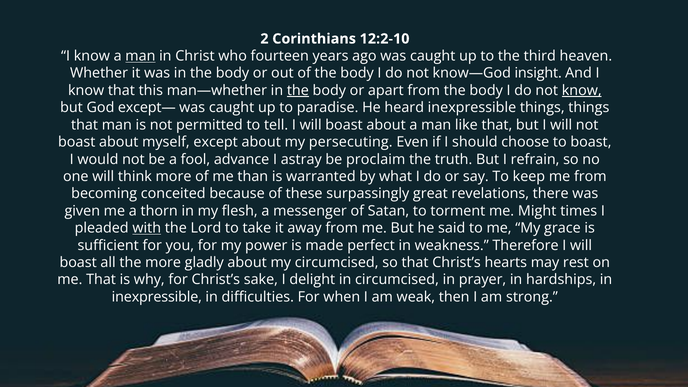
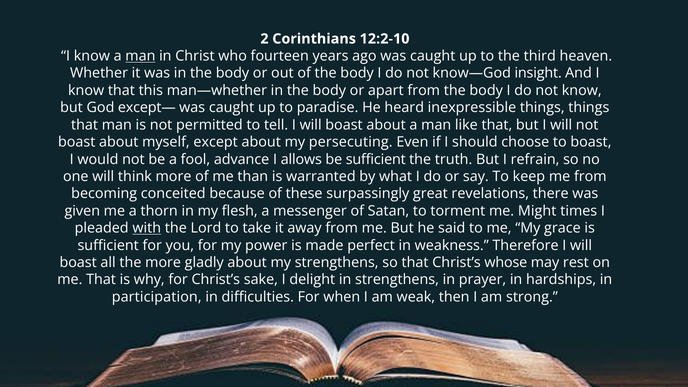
the at (298, 90) underline: present -> none
know at (582, 90) underline: present -> none
astray: astray -> allows
be proclaim: proclaim -> sufficient
my circumcised: circumcised -> strengthens
hearts: hearts -> whose
in circumcised: circumcised -> strengthens
inexpressible at (157, 297): inexpressible -> participation
